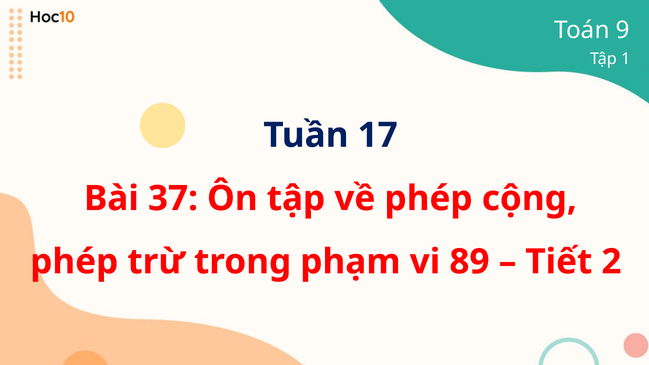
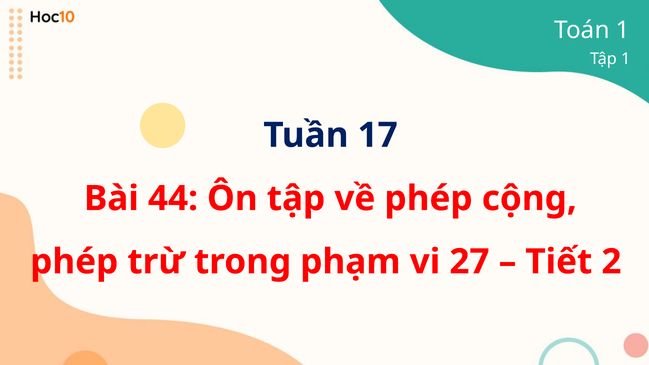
Toán 9: 9 -> 1
37: 37 -> 44
89: 89 -> 27
